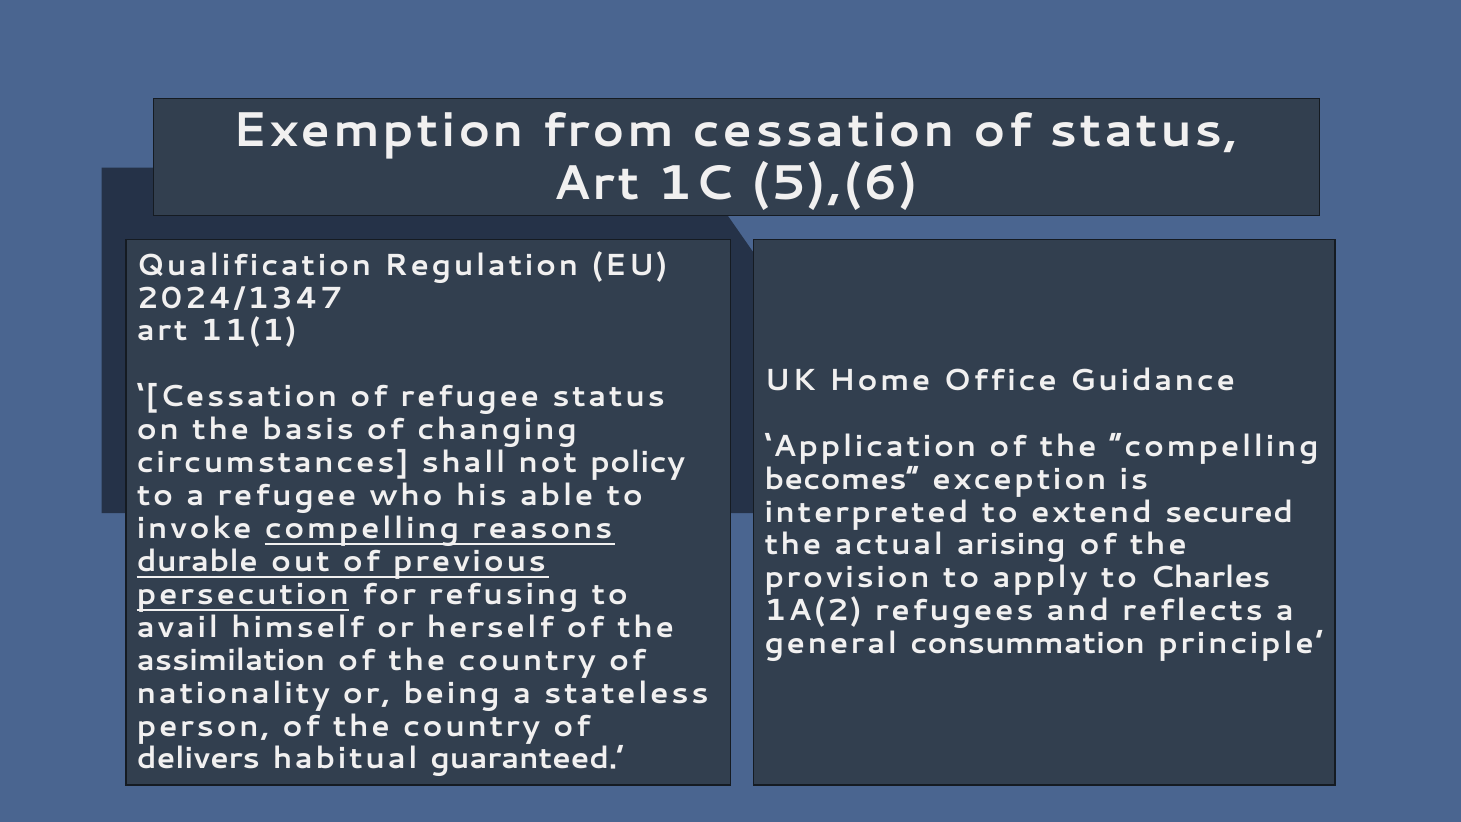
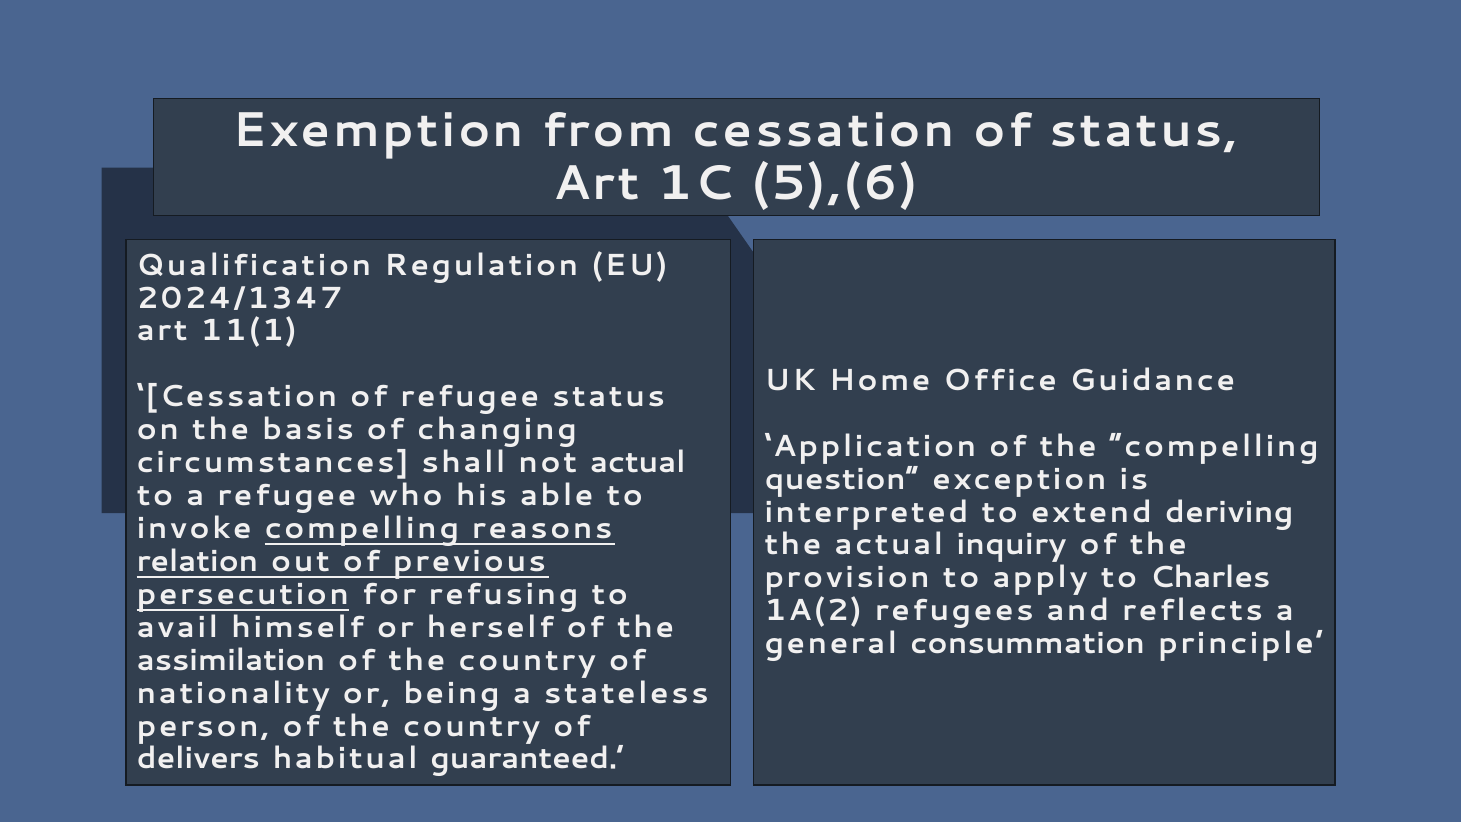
not policy: policy -> actual
becomes: becomes -> question
secured: secured -> deriving
arising: arising -> inquiry
durable: durable -> relation
